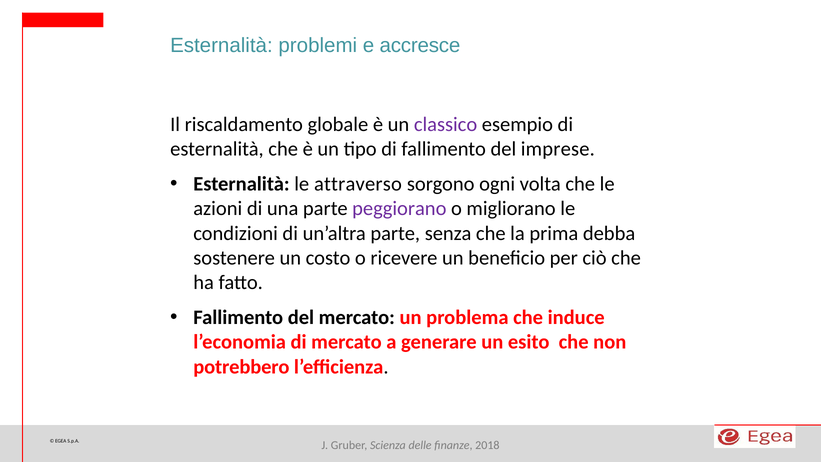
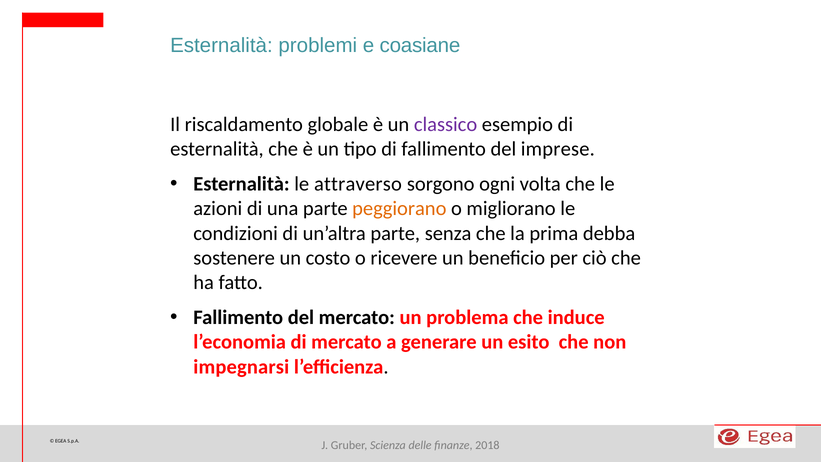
accresce: accresce -> coasiane
peggiorano colour: purple -> orange
potrebbero: potrebbero -> impegnarsi
